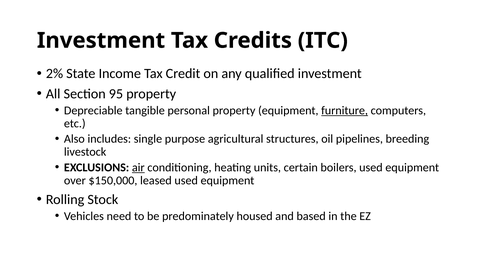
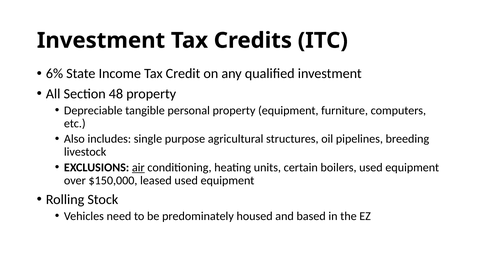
2%: 2% -> 6%
95: 95 -> 48
furniture underline: present -> none
